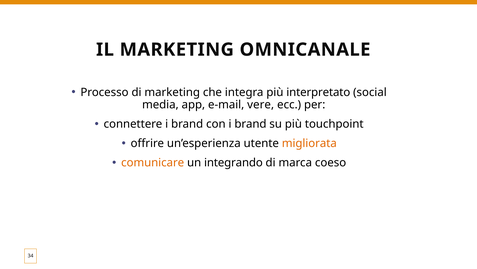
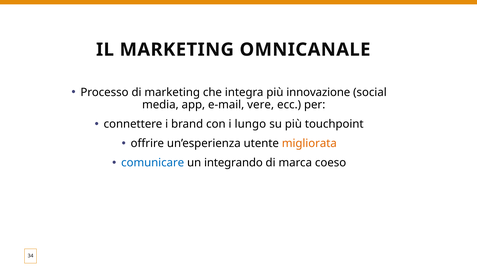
interpretato: interpretato -> innovazione
con i brand: brand -> lungo
comunicare colour: orange -> blue
